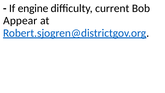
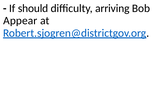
engine: engine -> should
current: current -> arriving
